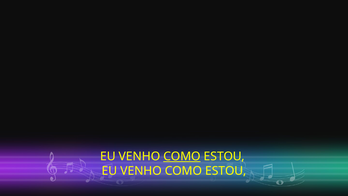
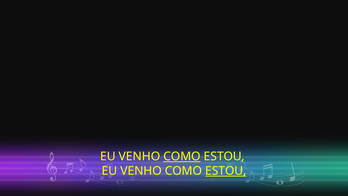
ESTOU at (226, 171) underline: none -> present
